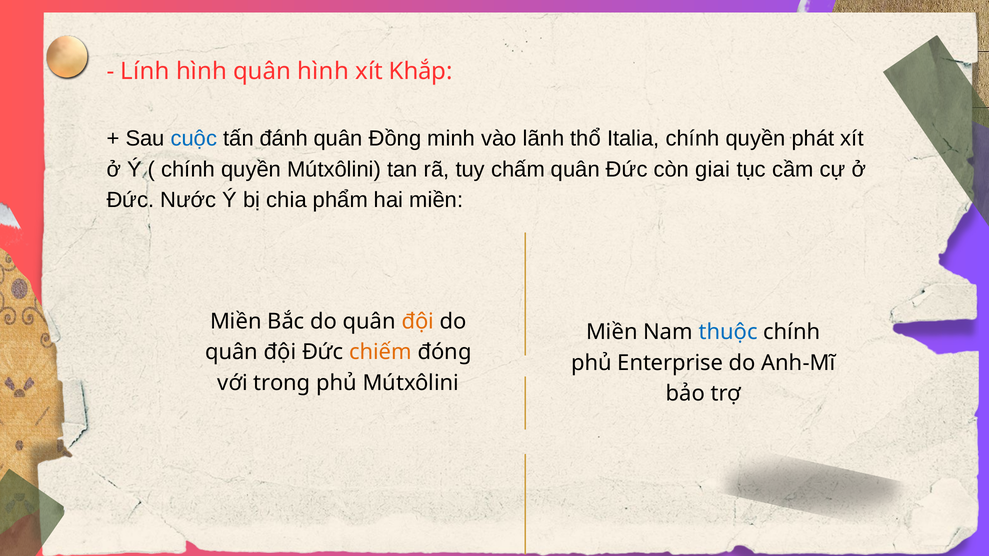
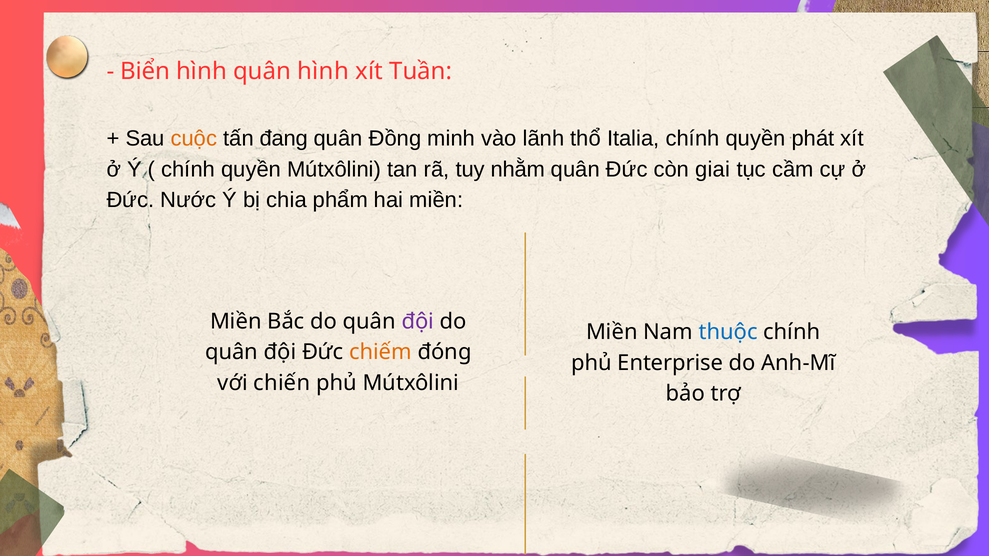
Lính: Lính -> Biển
Khắp: Khắp -> Tuần
cuộc colour: blue -> orange
đánh: đánh -> đang
chấm: chấm -> nhằm
đội at (418, 321) colour: orange -> purple
trong: trong -> chiến
